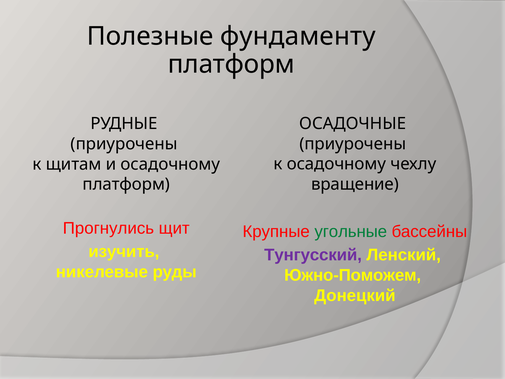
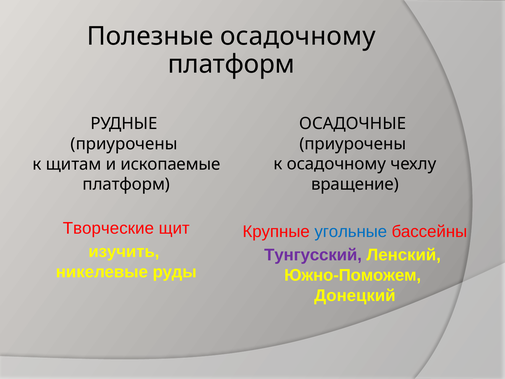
Полезные фундаменту: фундаменту -> осадочному
и осадочному: осадочному -> ископаемые
Прогнулись: Прогнулись -> Творческие
угольные colour: green -> blue
